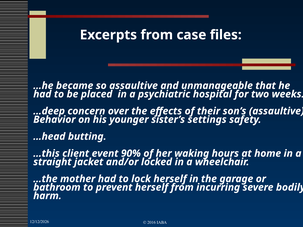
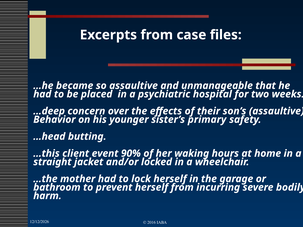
settings: settings -> primary
